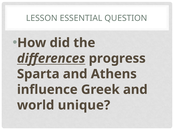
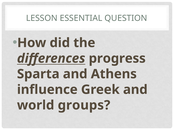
unique: unique -> groups
